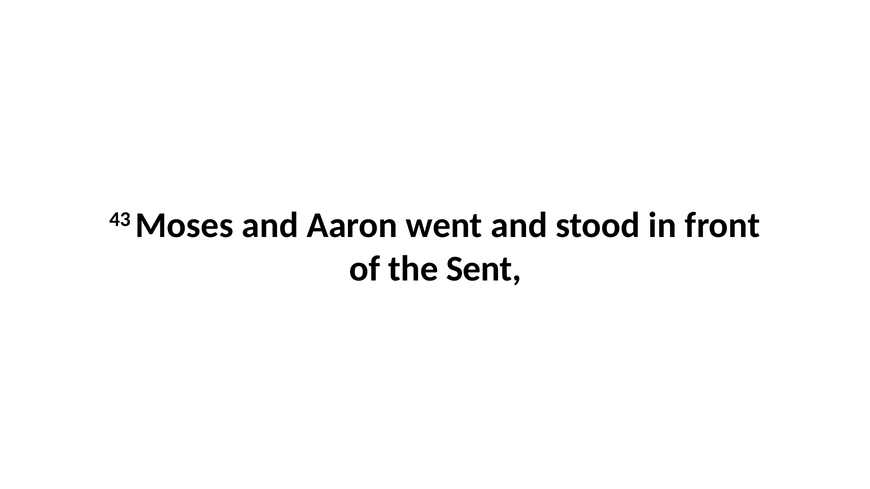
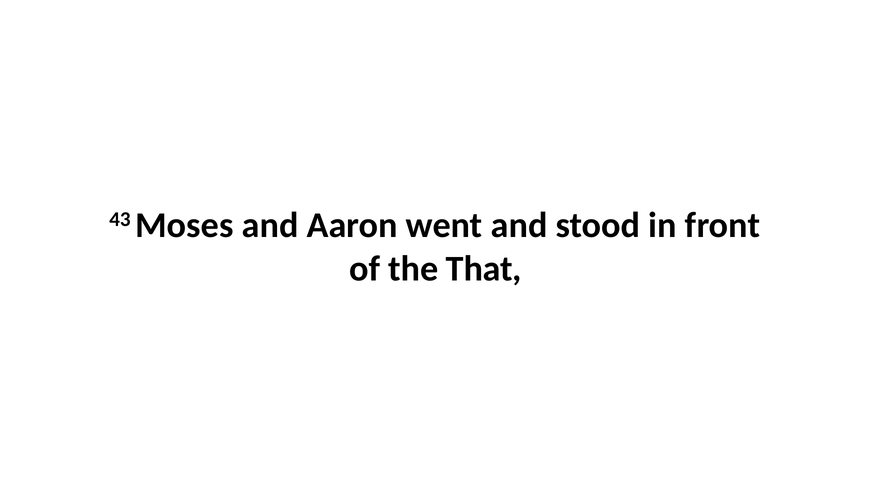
Sent: Sent -> That
